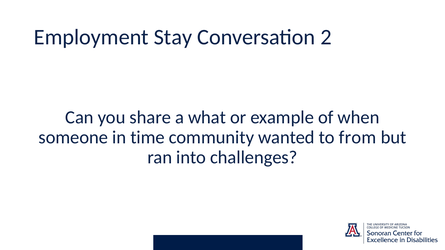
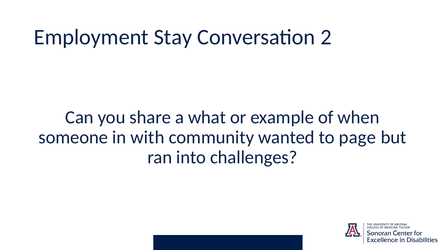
time: time -> with
from: from -> page
